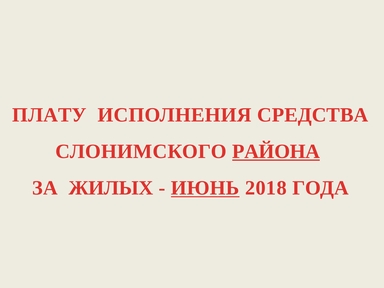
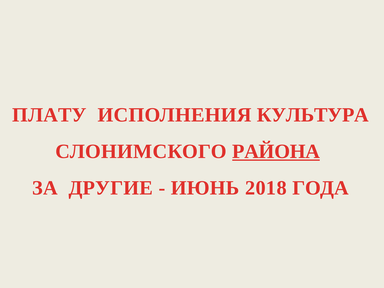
СРЕДСТВА: СРЕДСТВА -> КУЛЬТУРА
ЖИЛЫХ: ЖИЛЫХ -> ДРУГИЕ
ИЮНЬ underline: present -> none
